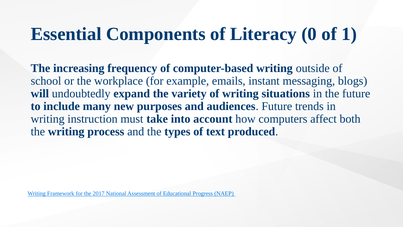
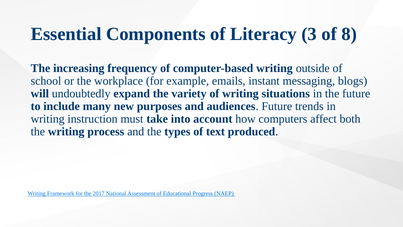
0: 0 -> 3
1: 1 -> 8
